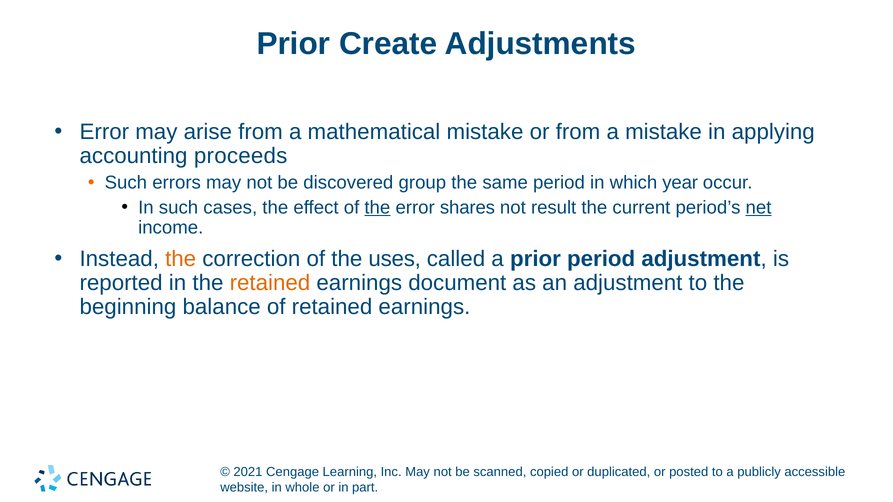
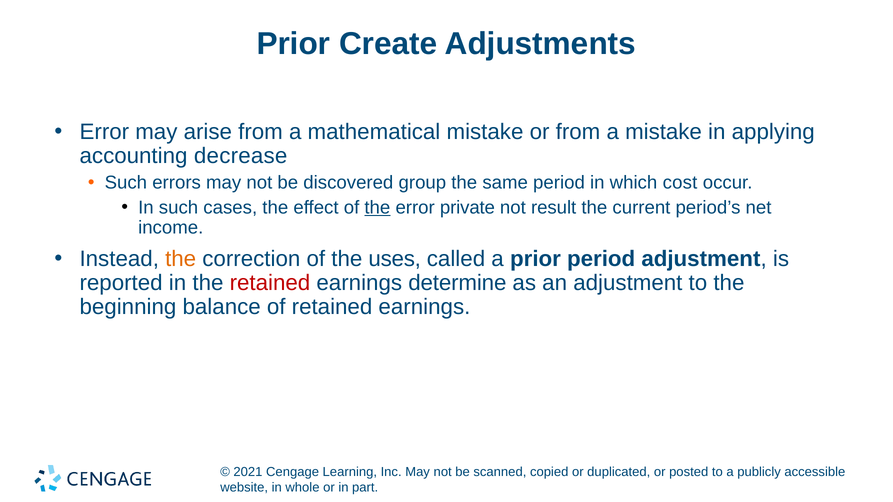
proceeds: proceeds -> decrease
year: year -> cost
shares: shares -> private
net underline: present -> none
retained at (270, 283) colour: orange -> red
document: document -> determine
